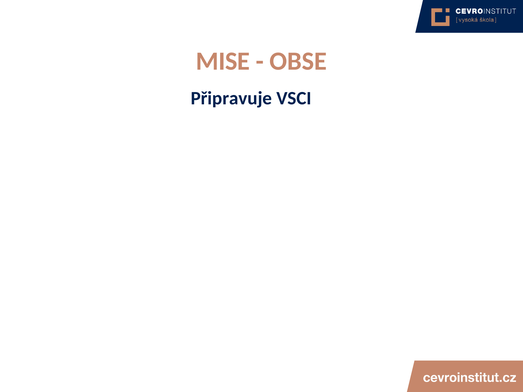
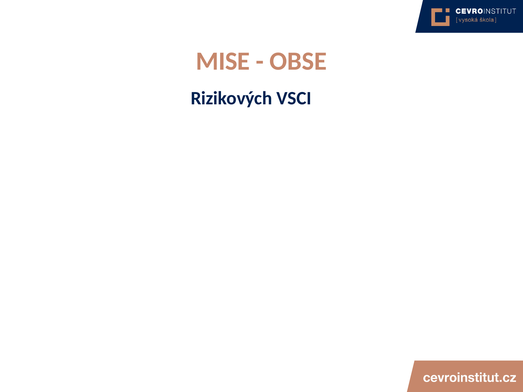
Připravuje: Připravuje -> Rizikových
